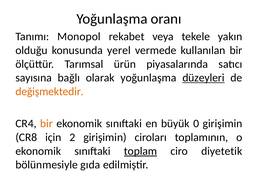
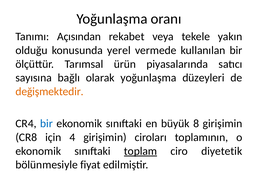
Monopol: Monopol -> Açısından
düzeyleri underline: present -> none
bir at (46, 124) colour: orange -> blue
0: 0 -> 8
2: 2 -> 4
gıda: gıda -> fiyat
